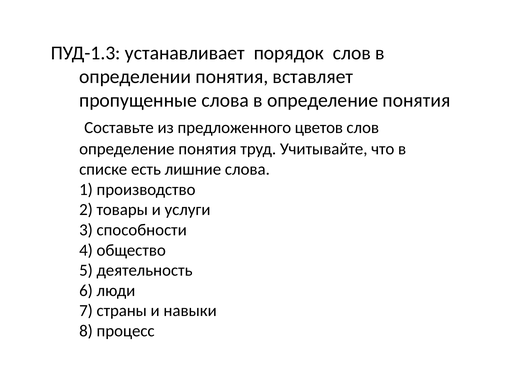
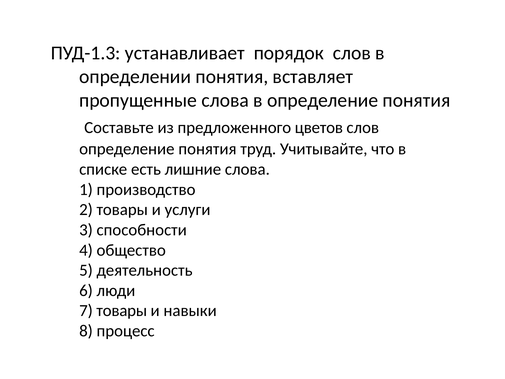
7 страны: страны -> товары
